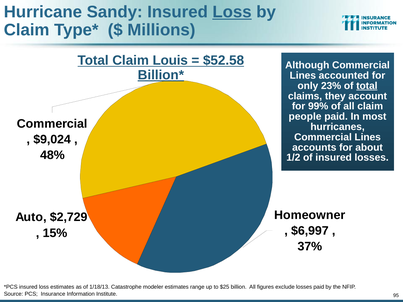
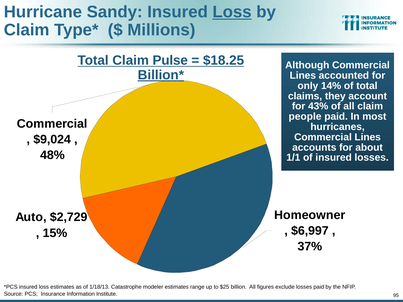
Louis: Louis -> Pulse
$52.58: $52.58 -> $18.25
23%: 23% -> 14%
total at (367, 86) underline: present -> none
99%: 99% -> 43%
1/2: 1/2 -> 1/1
